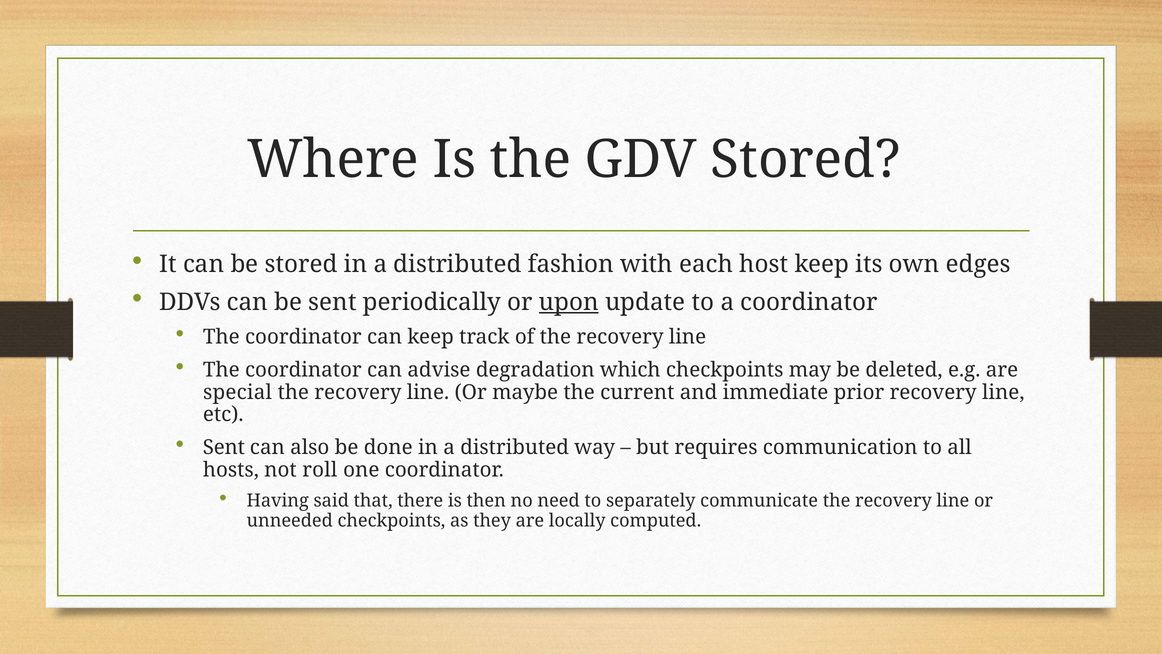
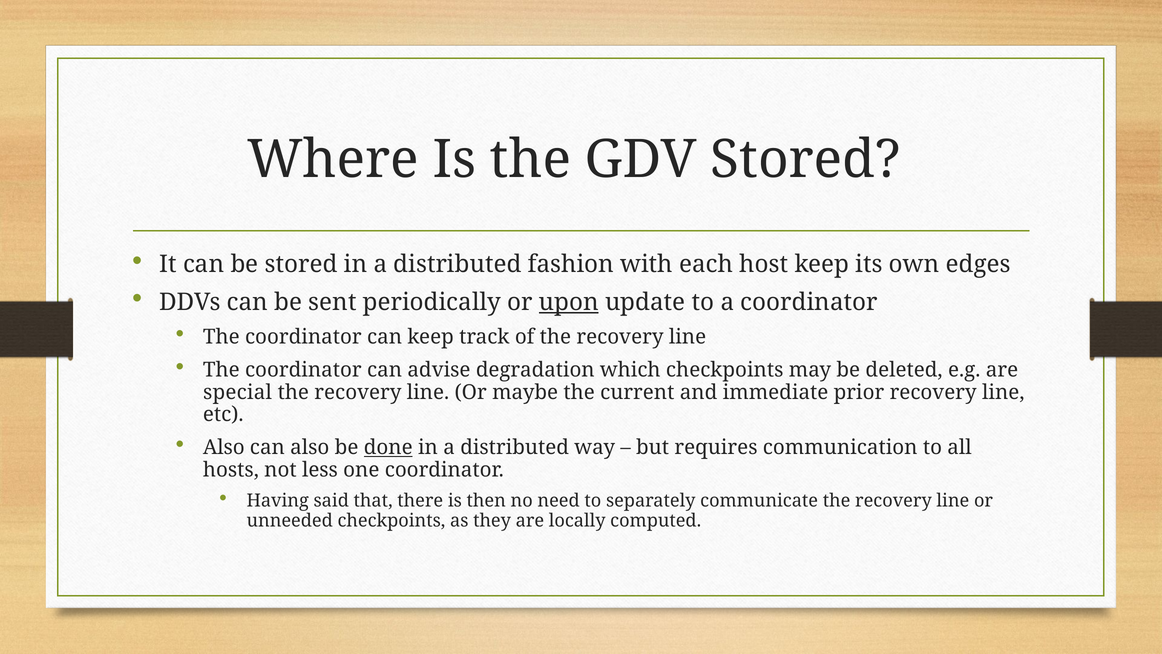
Sent at (224, 447): Sent -> Also
done underline: none -> present
roll: roll -> less
